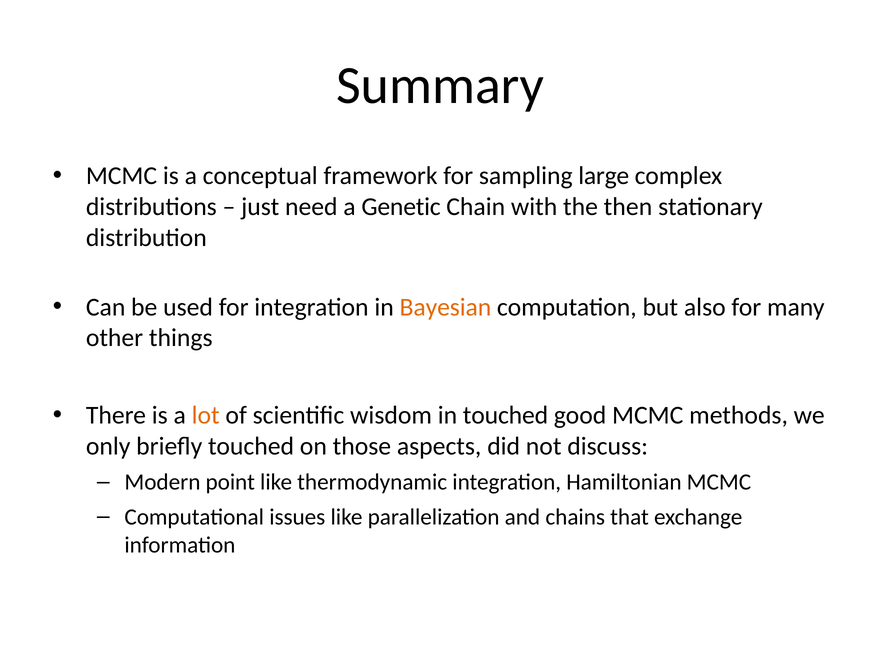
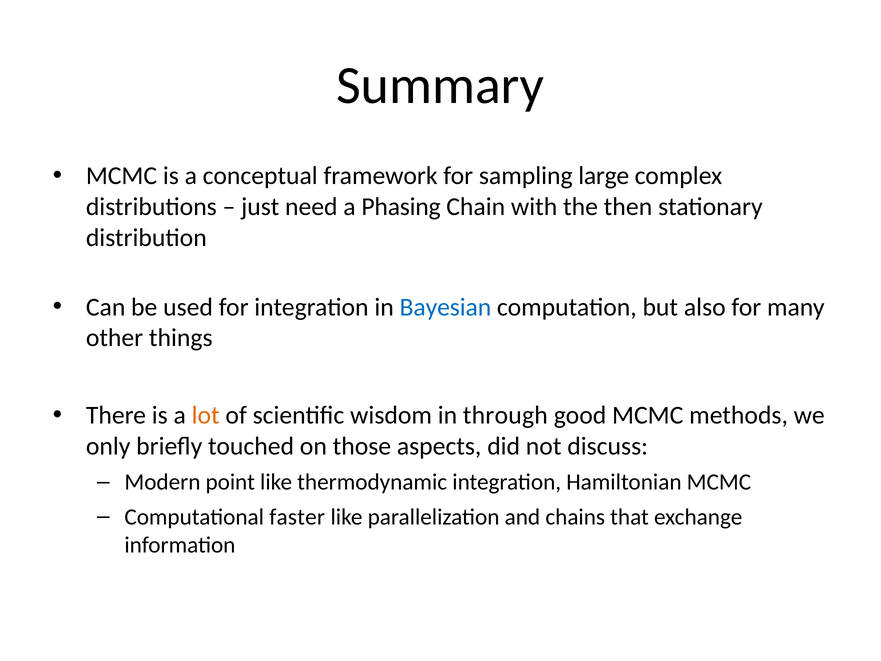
Genetic: Genetic -> Phasing
Bayesian colour: orange -> blue
in touched: touched -> through
issues: issues -> faster
